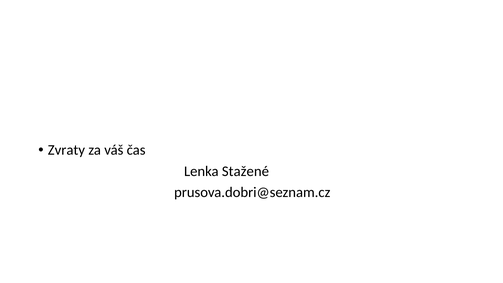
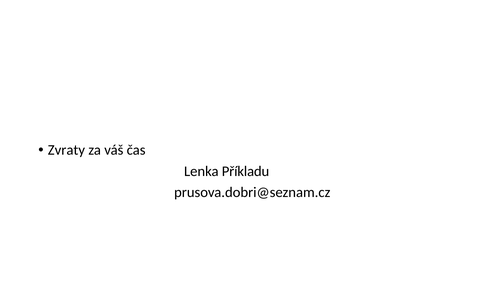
Stažené: Stažené -> Příkladu
